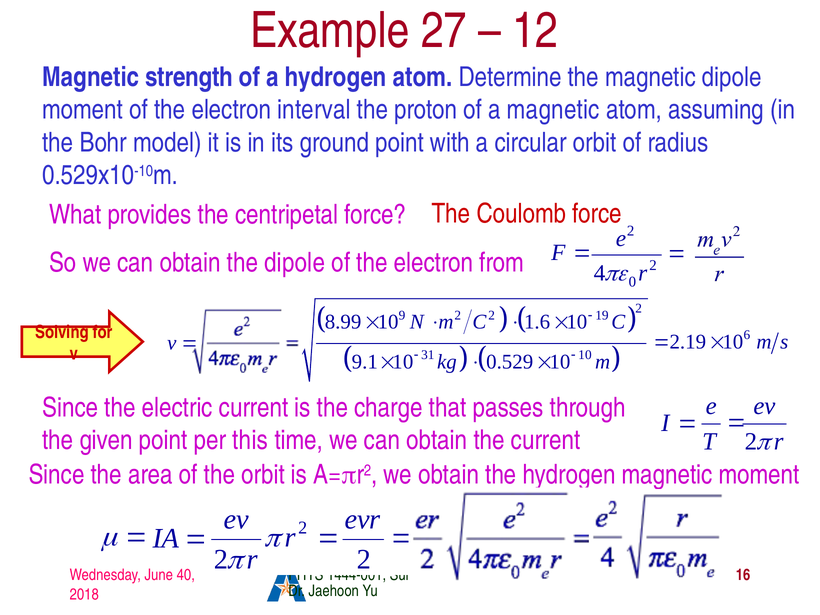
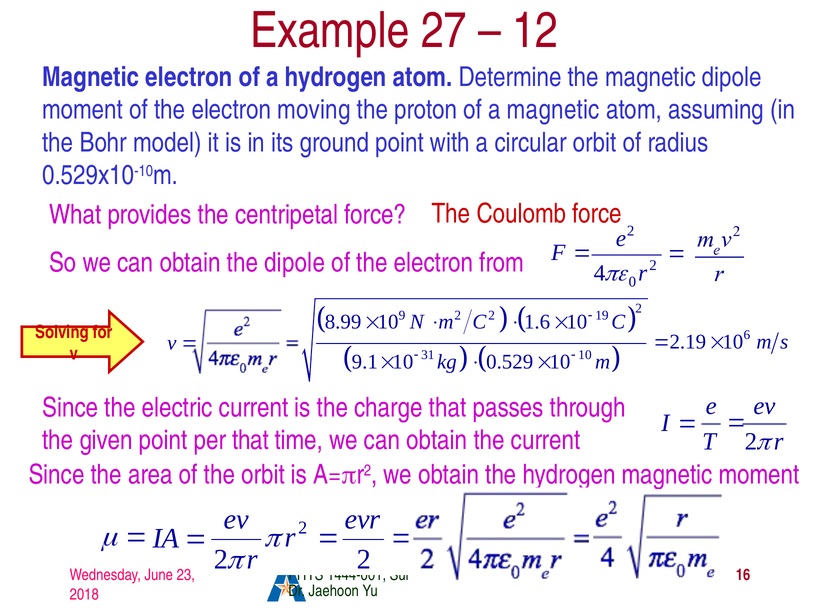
Magnetic strength: strength -> electron
interval: interval -> moving
per this: this -> that
40: 40 -> 23
